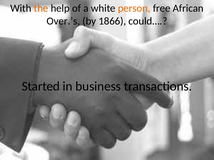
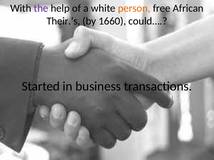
the colour: orange -> purple
Over.’s: Over.’s -> Their.’s
1866: 1866 -> 1660
